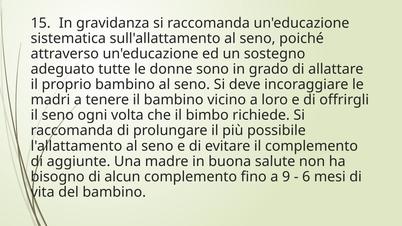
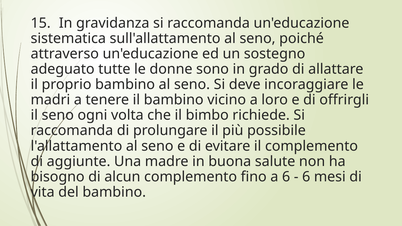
a 9: 9 -> 6
